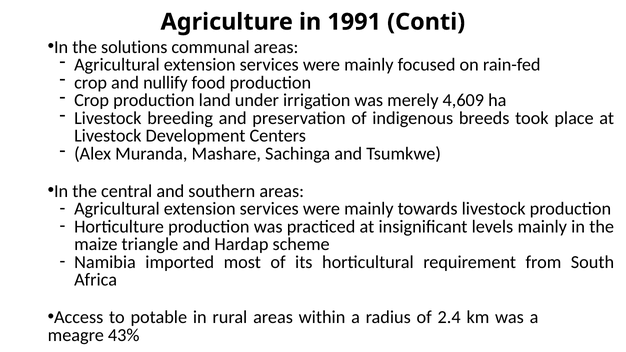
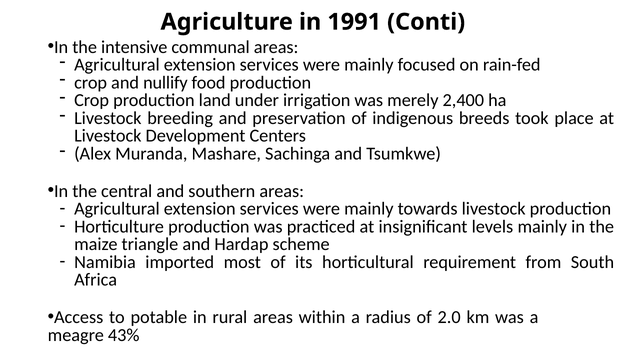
solutions: solutions -> intensive
4,609: 4,609 -> 2,400
2.4: 2.4 -> 2.0
